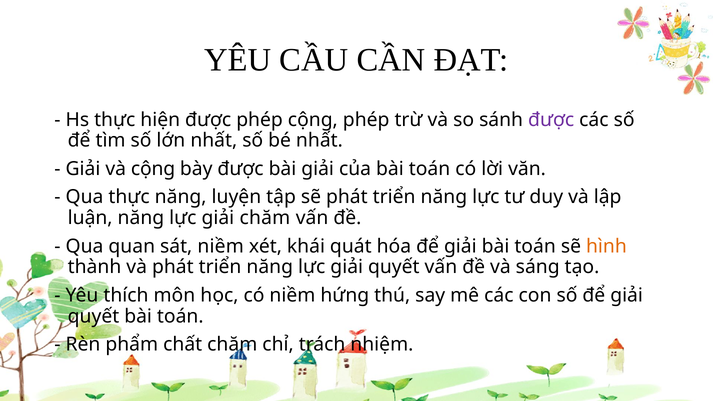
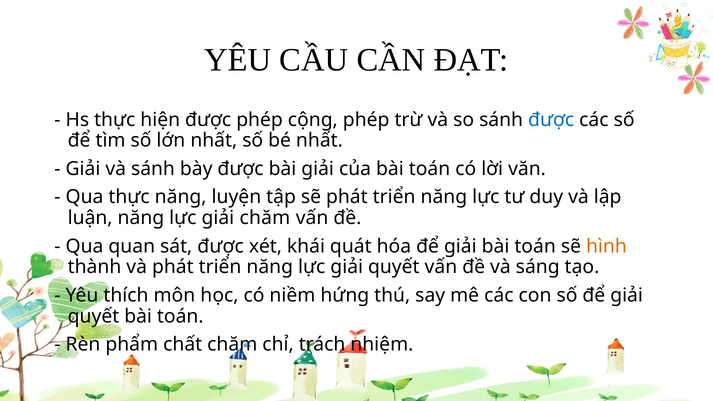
được at (551, 120) colour: purple -> blue
và cộng: cộng -> sánh
sát niềm: niềm -> được
